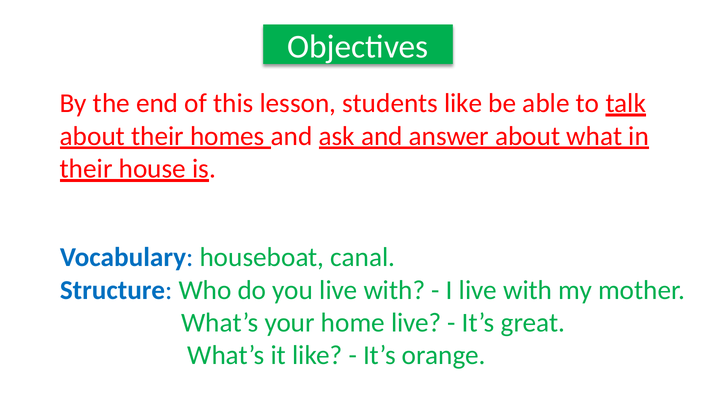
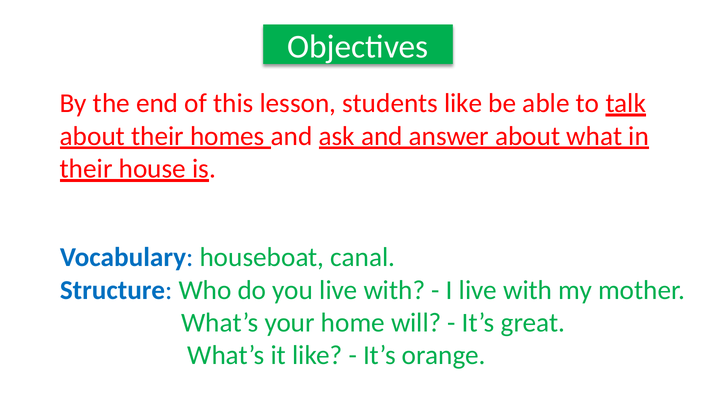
home live: live -> will
